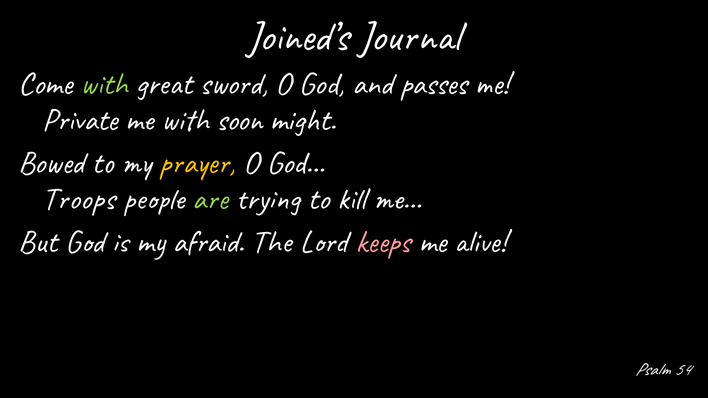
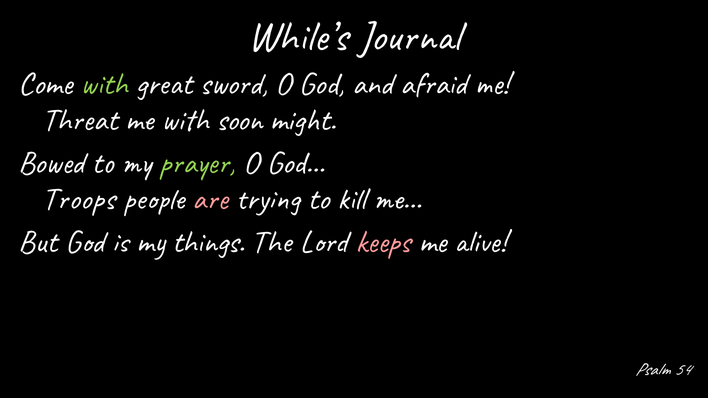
Joined’s: Joined’s -> While’s
passes: passes -> afraid
Private: Private -> Threat
prayer colour: yellow -> light green
are colour: light green -> pink
afraid: afraid -> things
